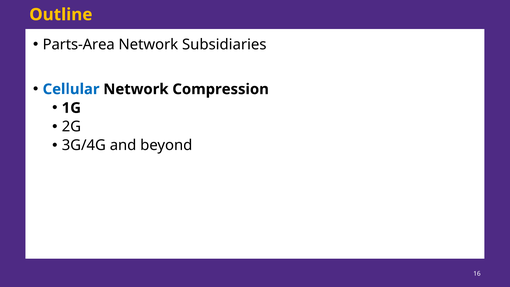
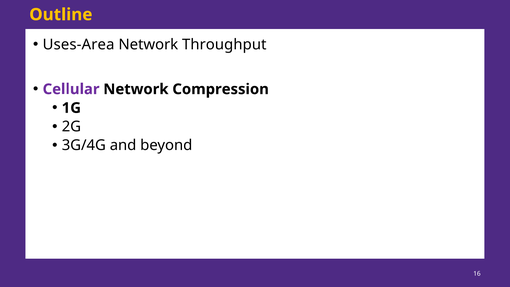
Parts-Area: Parts-Area -> Uses-Area
Subsidiaries: Subsidiaries -> Throughput
Cellular colour: blue -> purple
